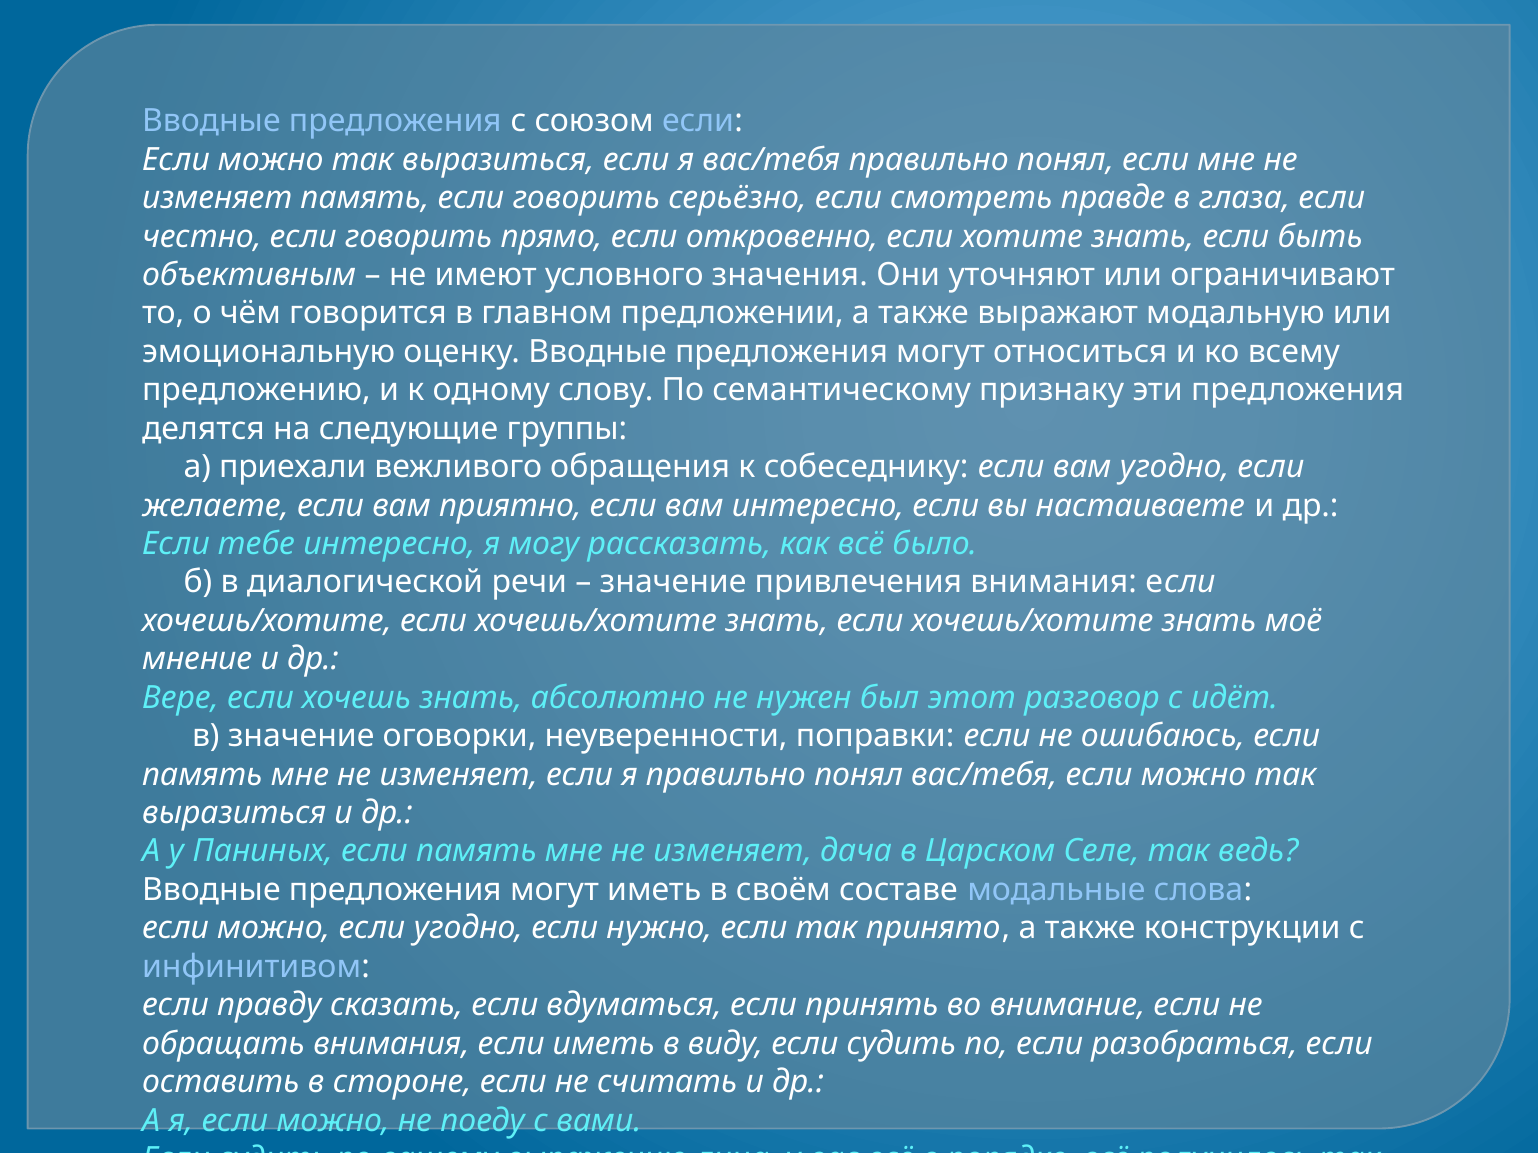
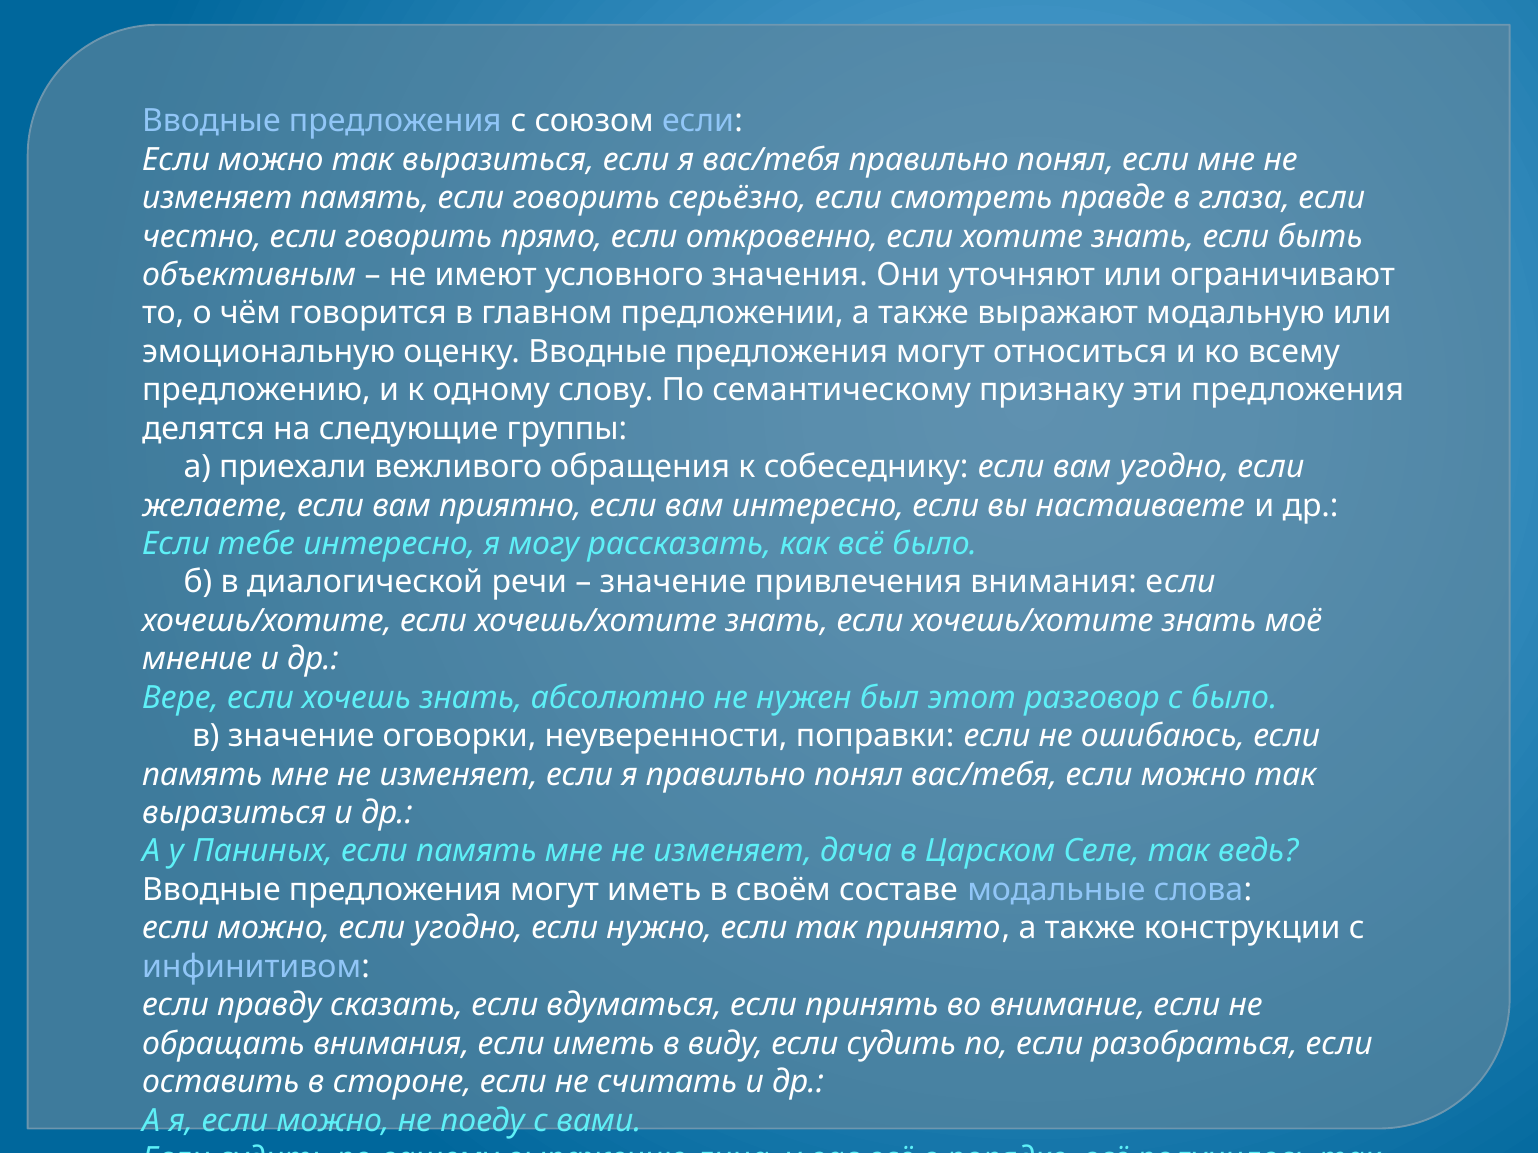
с идёт: идёт -> было
